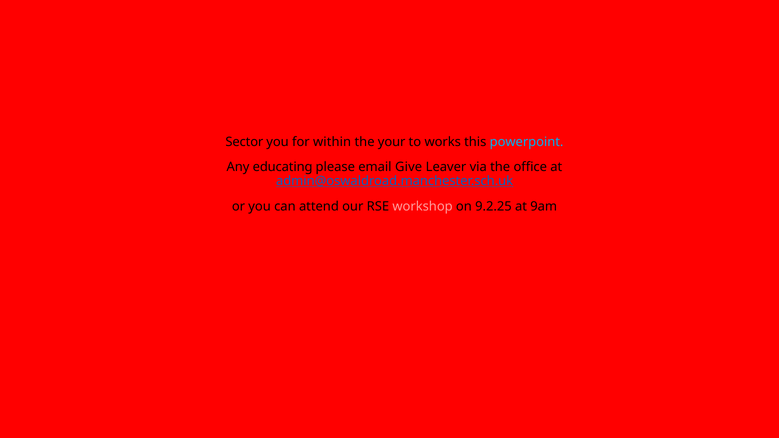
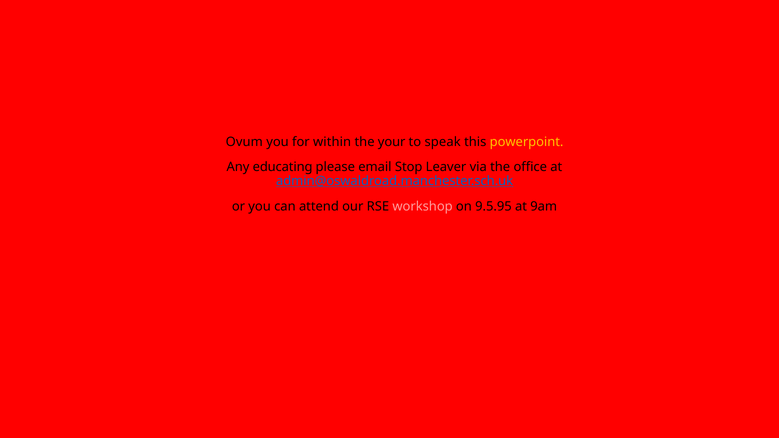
Sector: Sector -> Ovum
works: works -> speak
powerpoint colour: light blue -> yellow
Give: Give -> Stop
9.2.25: 9.2.25 -> 9.5.95
